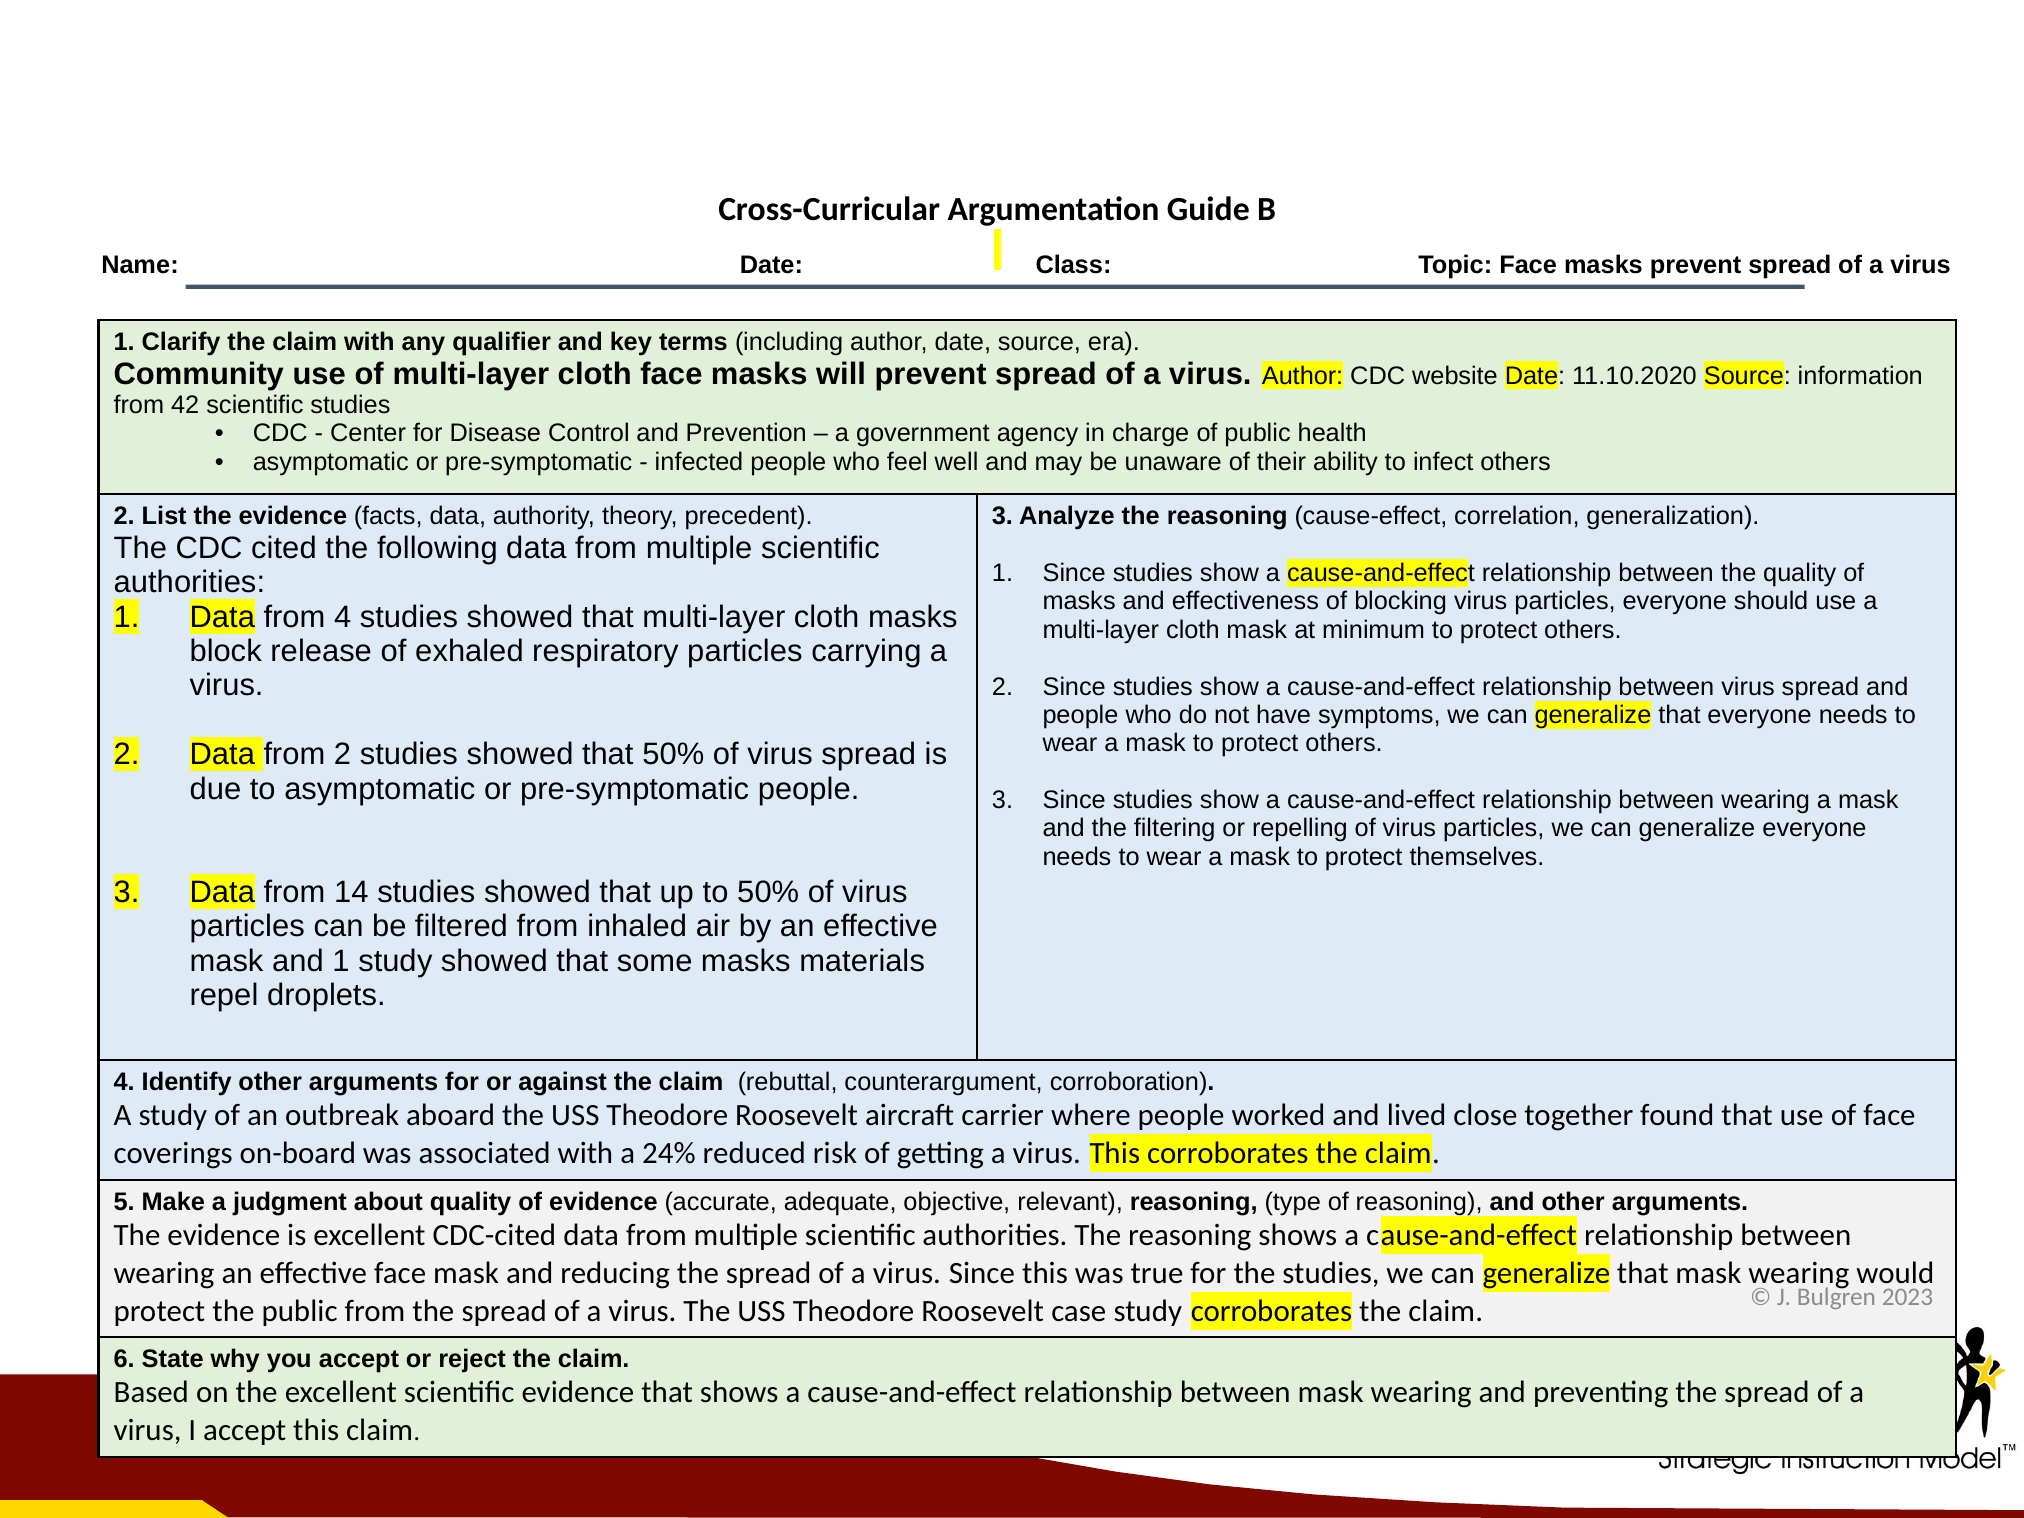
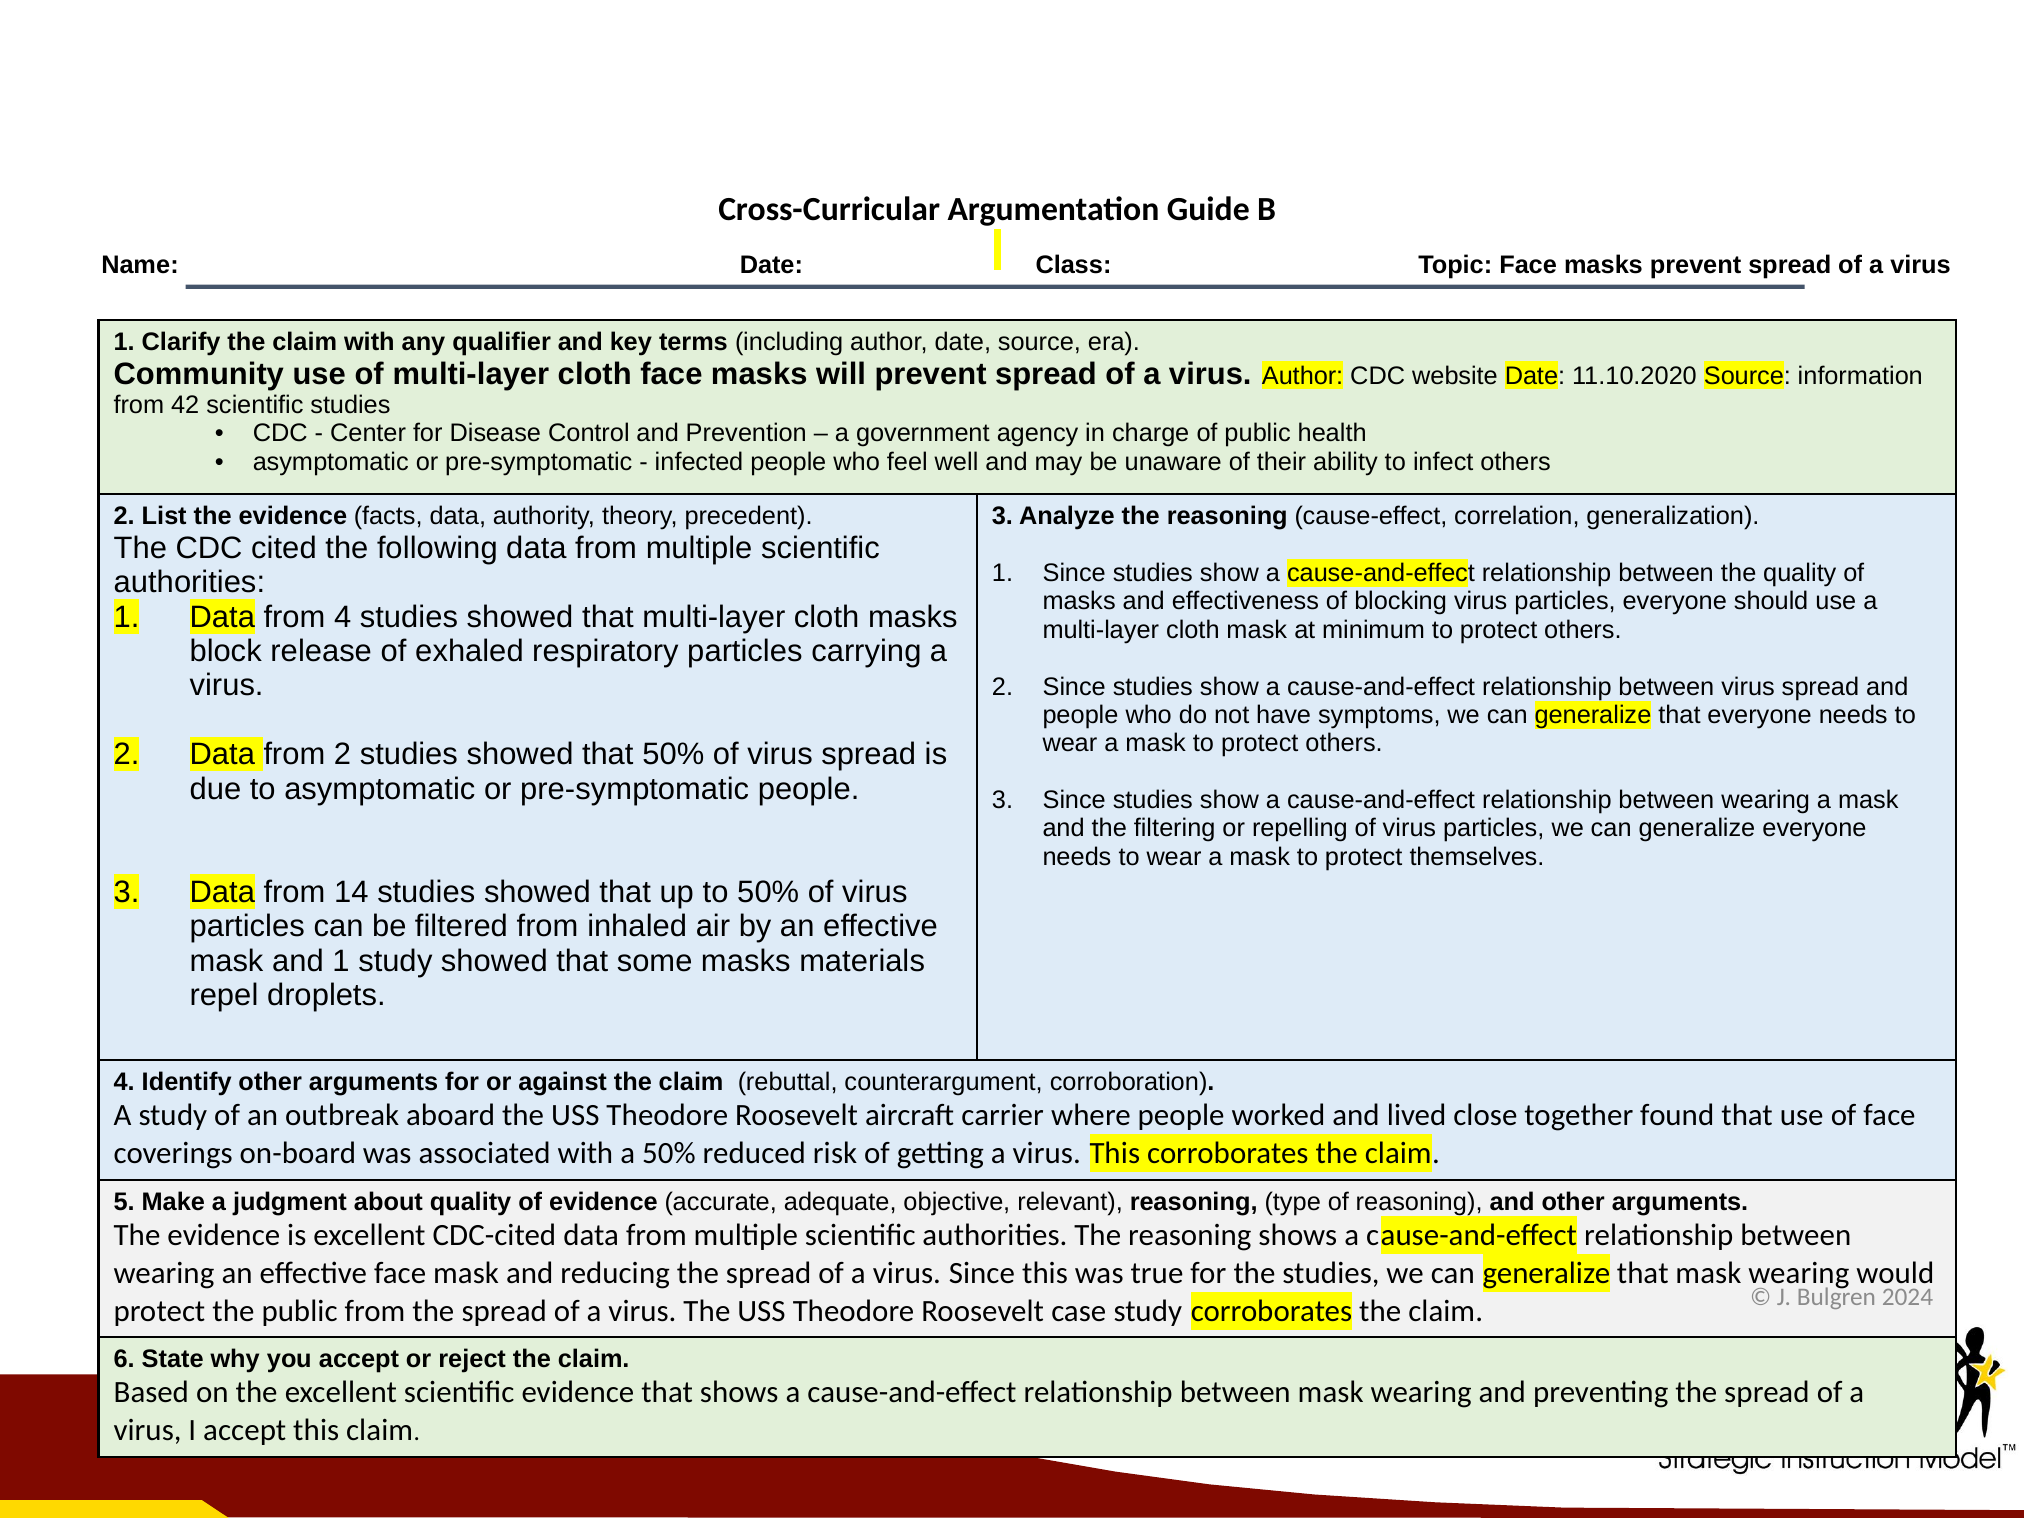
a 24%: 24% -> 50%
2023: 2023 -> 2024
